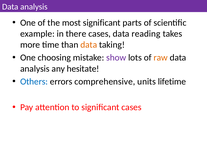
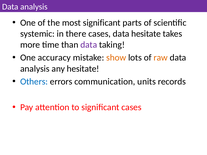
example: example -> systemic
data reading: reading -> hesitate
data at (89, 45) colour: orange -> purple
choosing: choosing -> accuracy
show colour: purple -> orange
comprehensive: comprehensive -> communication
lifetime: lifetime -> records
